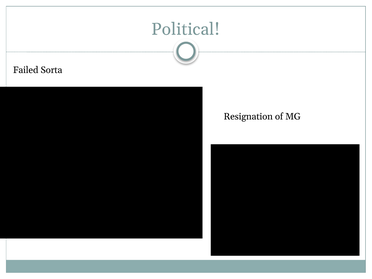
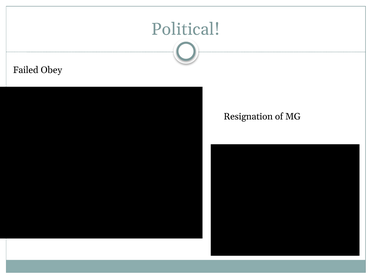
Sorta: Sorta -> Obey
